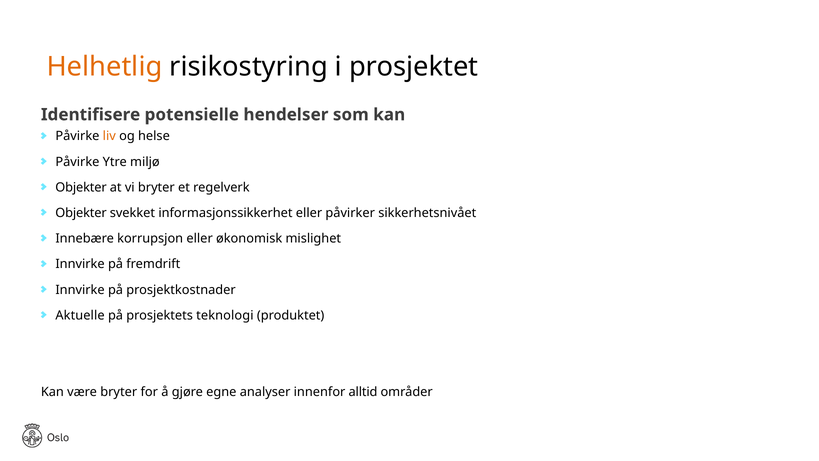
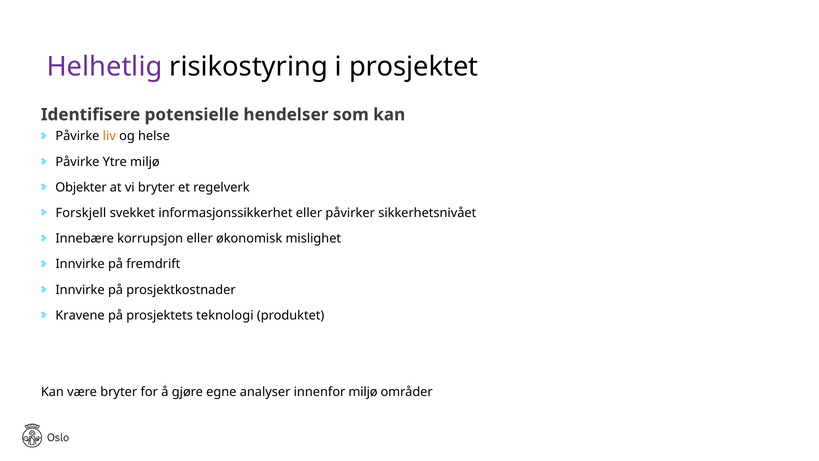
Helhetlig colour: orange -> purple
Objekter at (81, 213): Objekter -> Forskjell
Aktuelle: Aktuelle -> Kravene
innenfor alltid: alltid -> miljø
